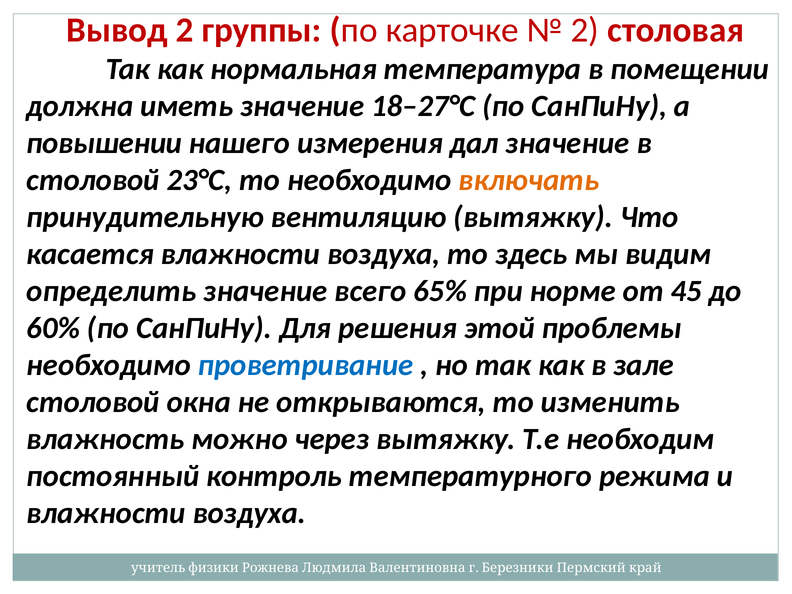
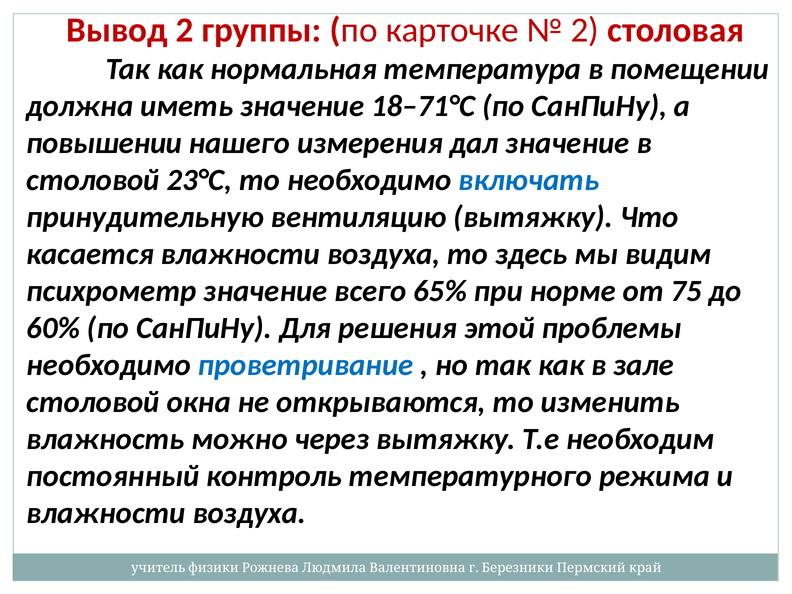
18–27°С: 18–27°С -> 18–71°С
включать colour: orange -> blue
определить: определить -> психрометр
45: 45 -> 75
